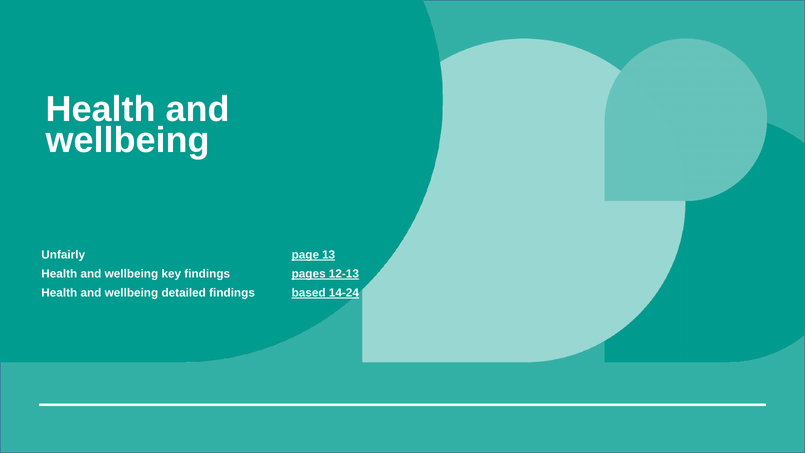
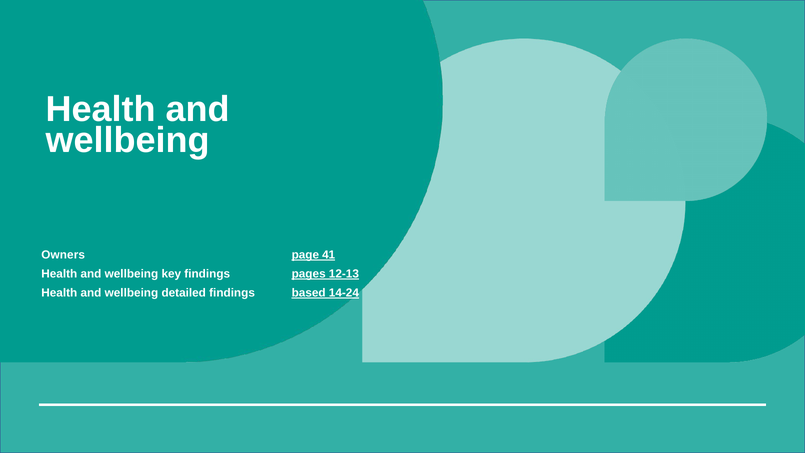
Unfairly: Unfairly -> Owners
13: 13 -> 41
